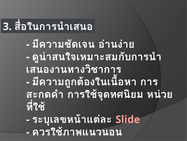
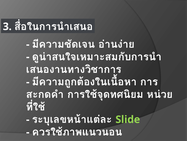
Slide colour: pink -> light green
